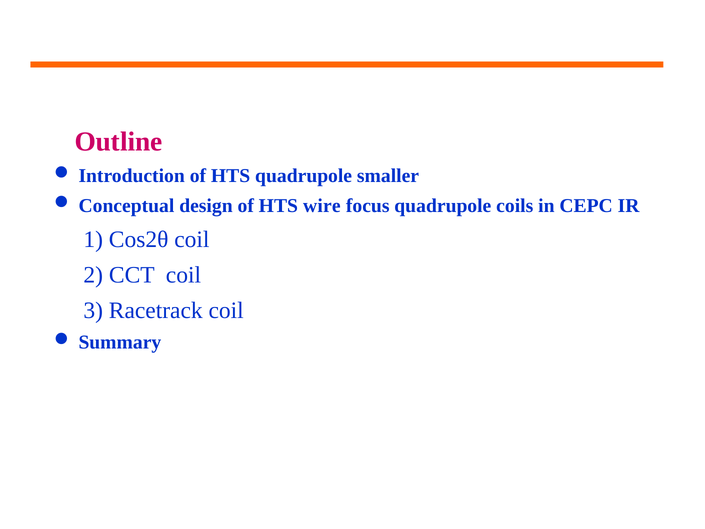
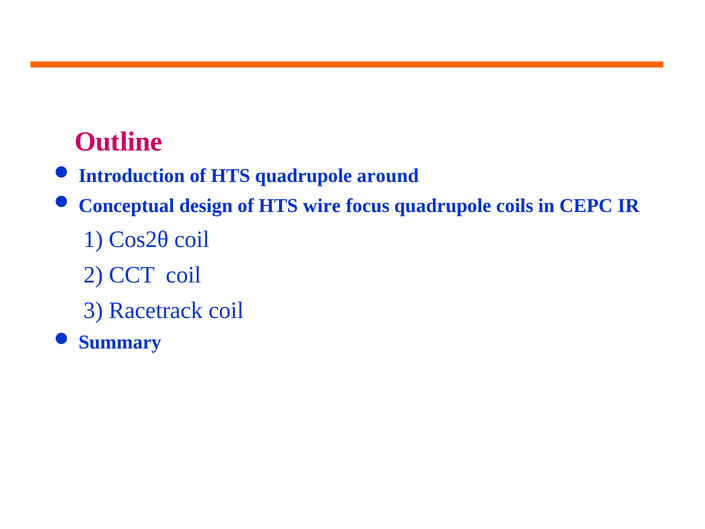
smaller: smaller -> around
